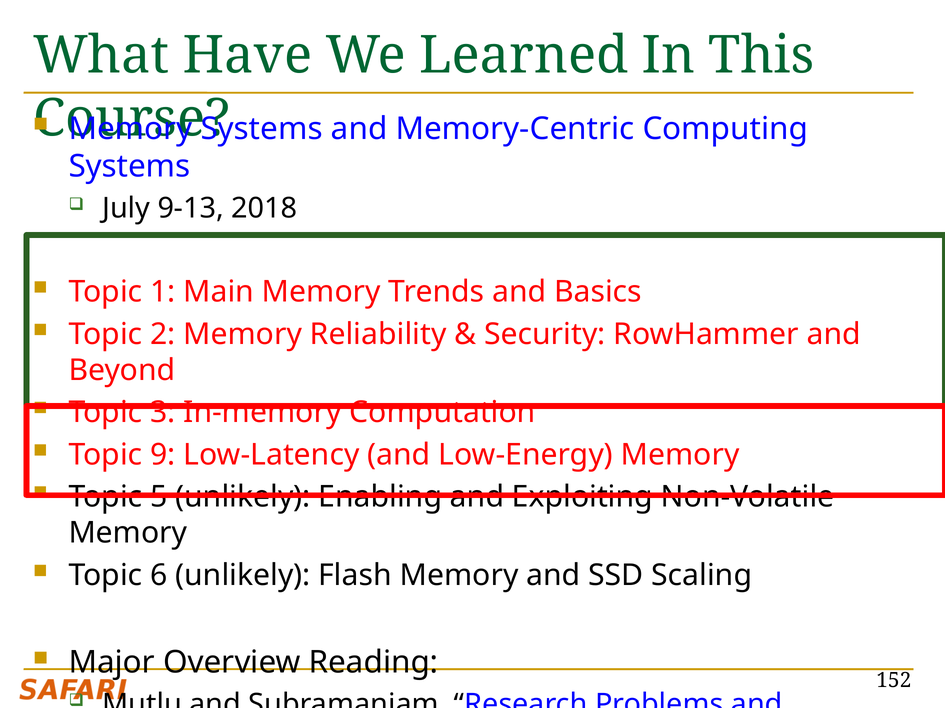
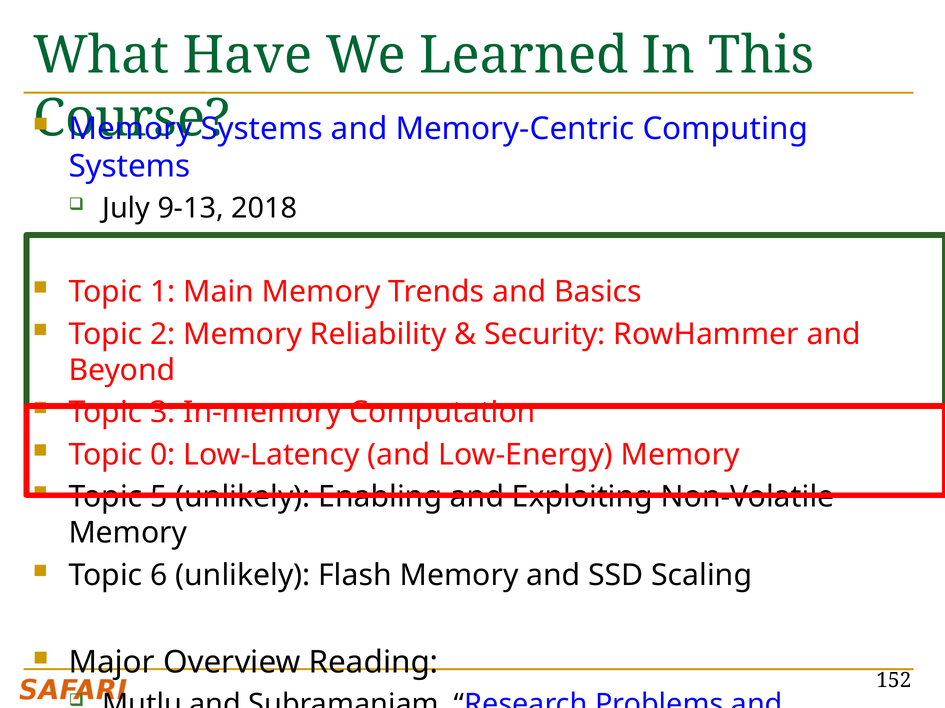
9: 9 -> 0
